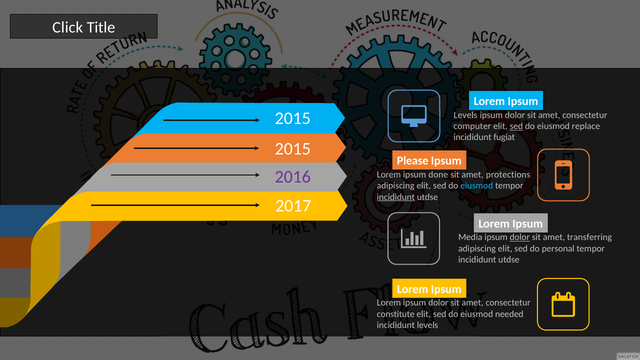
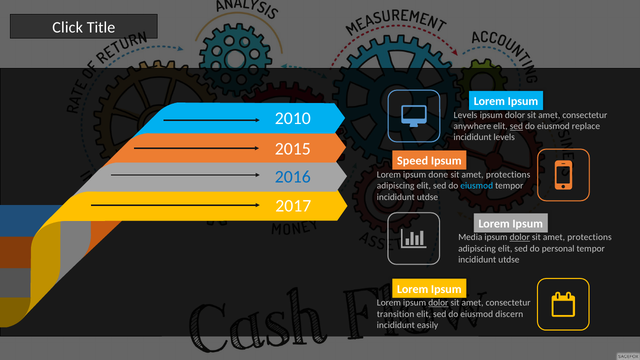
2015 at (293, 118): 2015 -> 2010
computer: computer -> anywhere
incididunt fugiat: fugiat -> levels
Please: Please -> Speed
2016 colour: purple -> blue
incididunt at (396, 197) underline: present -> none
transferring at (590, 237): transferring -> protections
dolor at (438, 303) underline: none -> present
constitute: constitute -> transition
needed: needed -> discern
incididunt levels: levels -> easily
